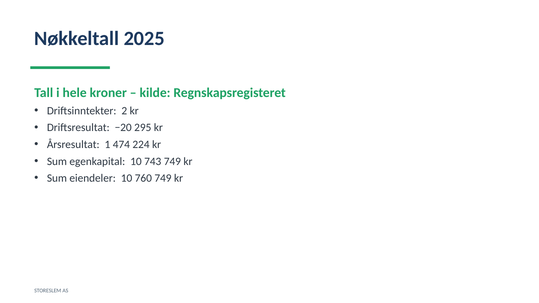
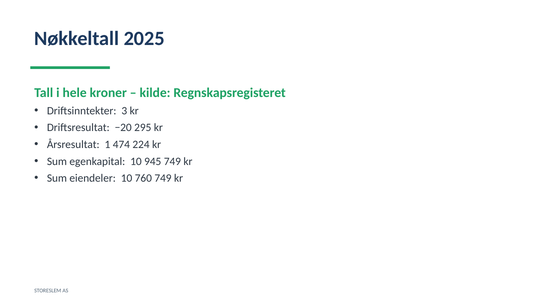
2: 2 -> 3
743: 743 -> 945
